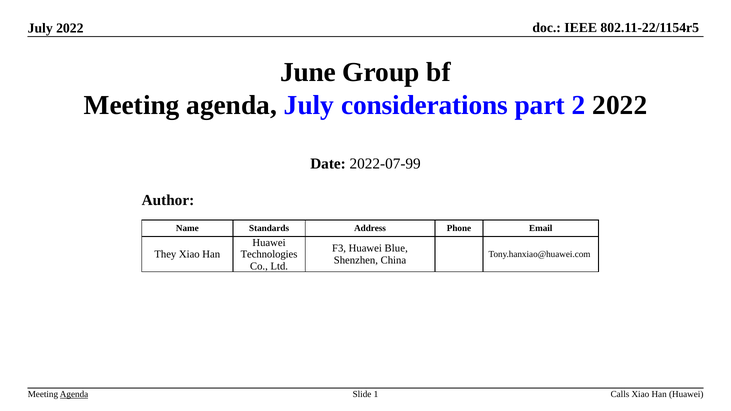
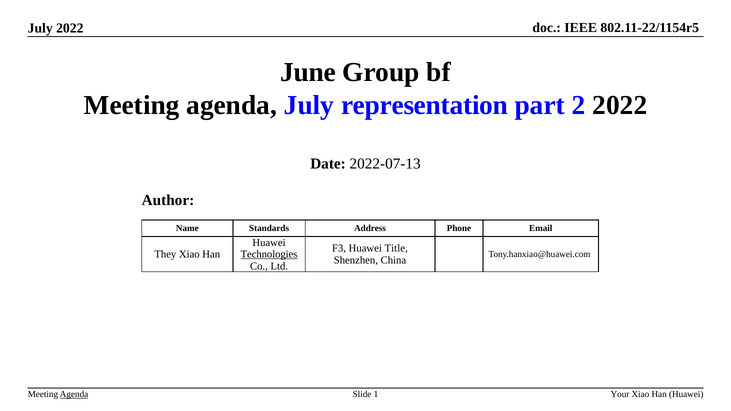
considerations: considerations -> representation
2022-07-99: 2022-07-99 -> 2022-07-13
Blue: Blue -> Title
Technologies underline: none -> present
Calls: Calls -> Your
